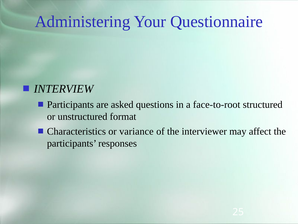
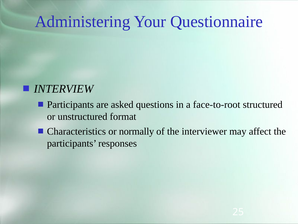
variance: variance -> normally
